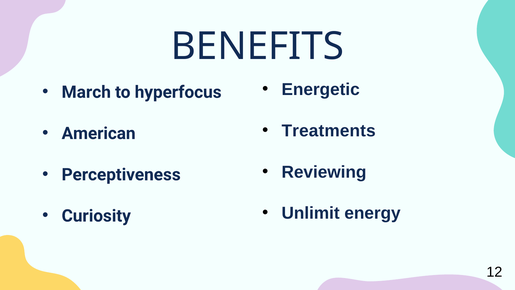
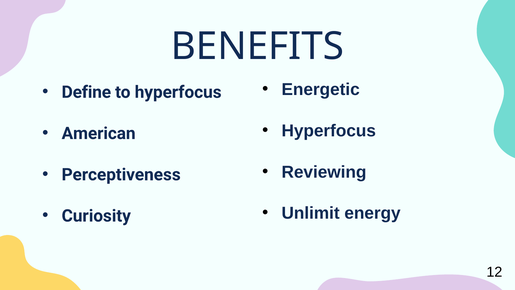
March: March -> Define
Treatments at (329, 131): Treatments -> Hyperfocus
